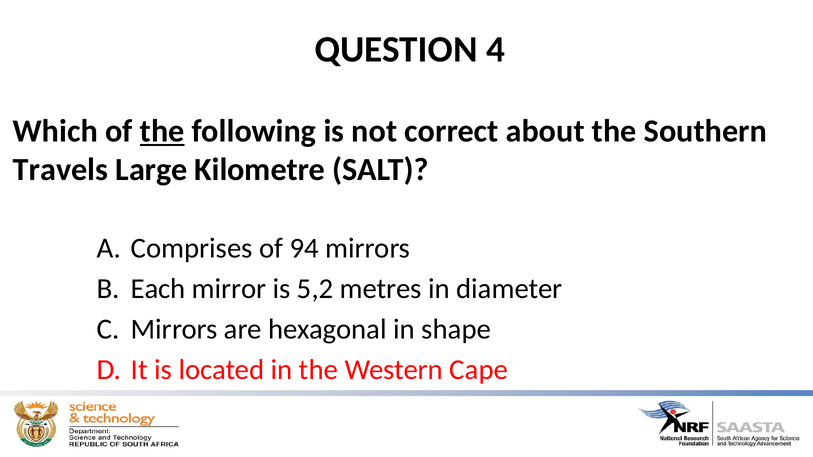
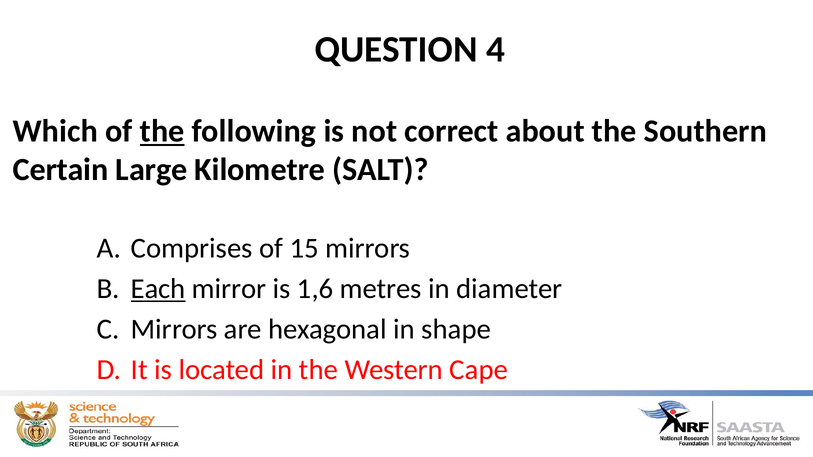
Travels: Travels -> Certain
94: 94 -> 15
Each underline: none -> present
5,2: 5,2 -> 1,6
